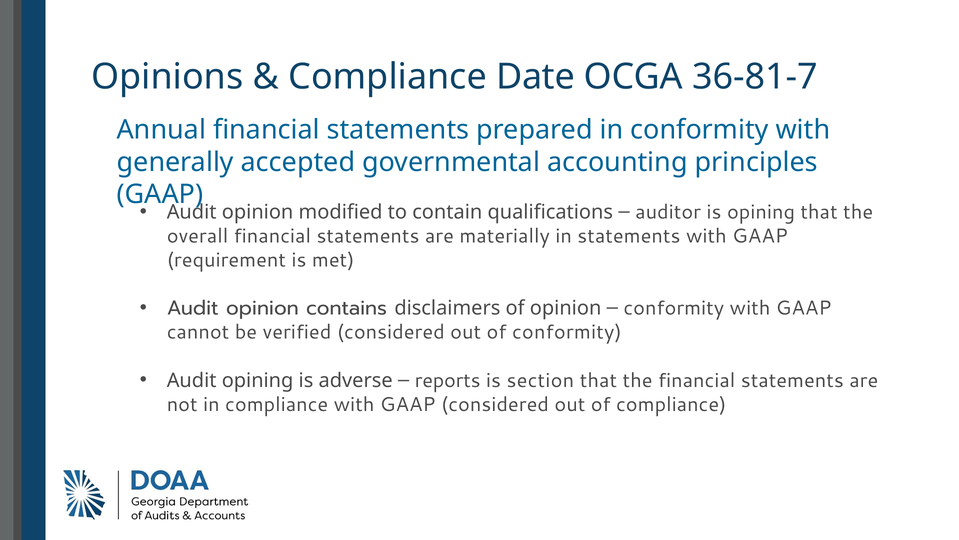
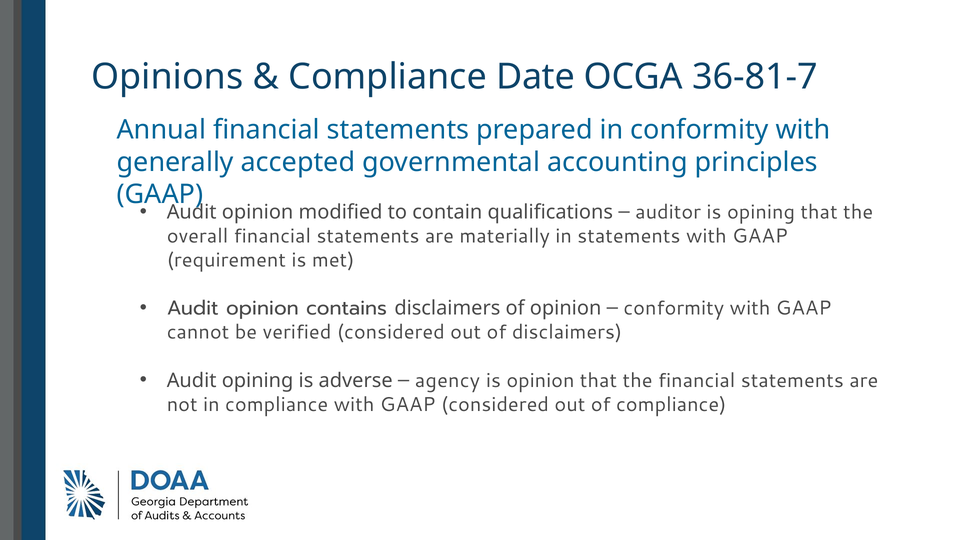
of conformity: conformity -> disclaimers
reports: reports -> agency
is section: section -> opinion
